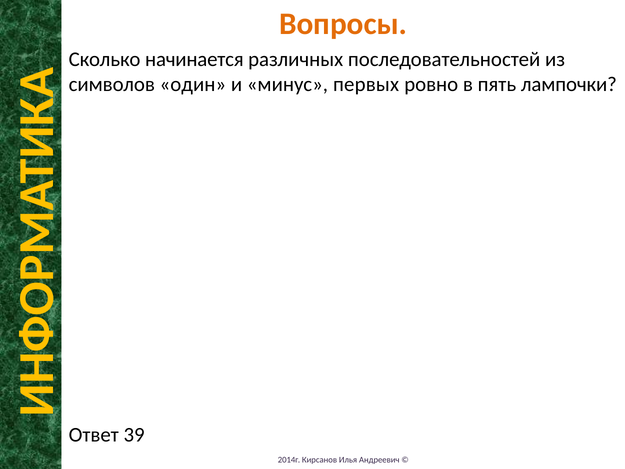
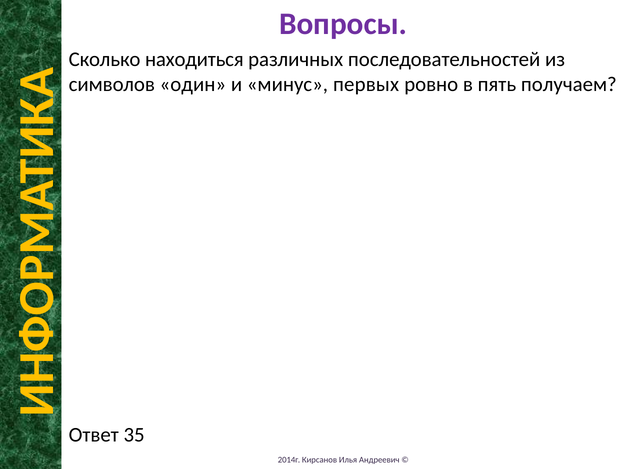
Вопросы colour: orange -> purple
начинается: начинается -> находиться
лампочки: лампочки -> получаем
39: 39 -> 35
